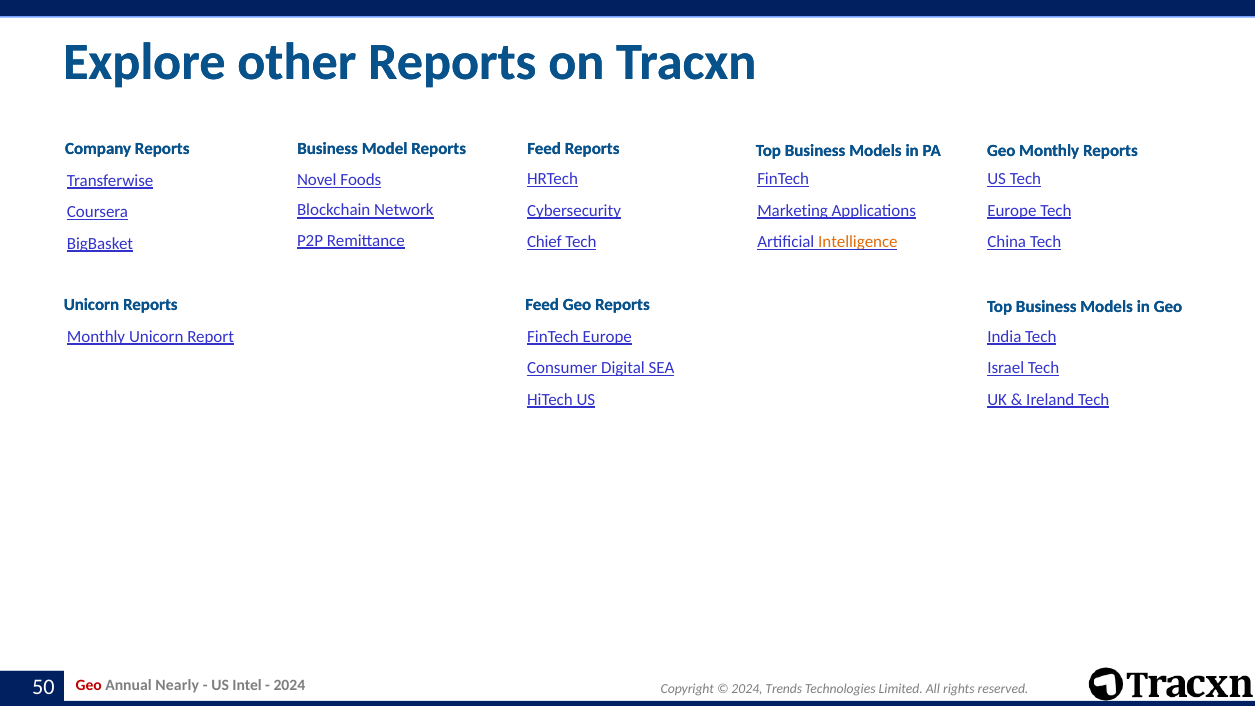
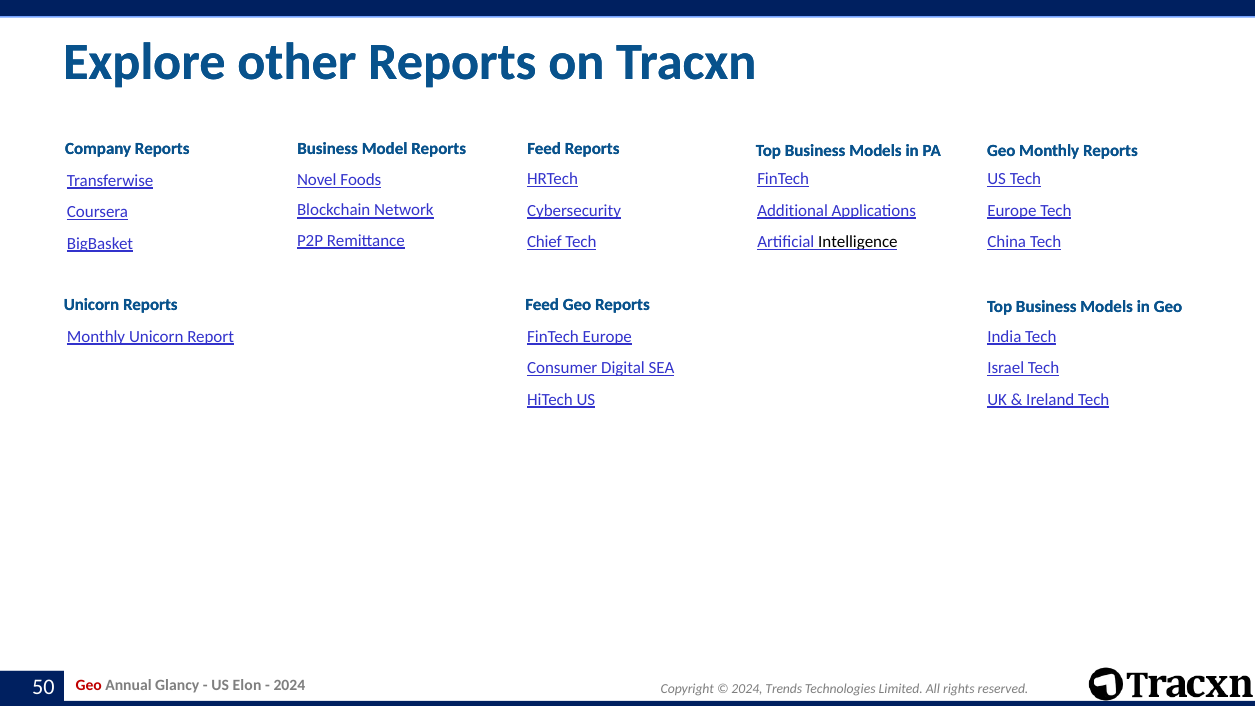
Marketing: Marketing -> Additional
Intelligence colour: orange -> black
Nearly: Nearly -> Glancy
Intel: Intel -> Elon
